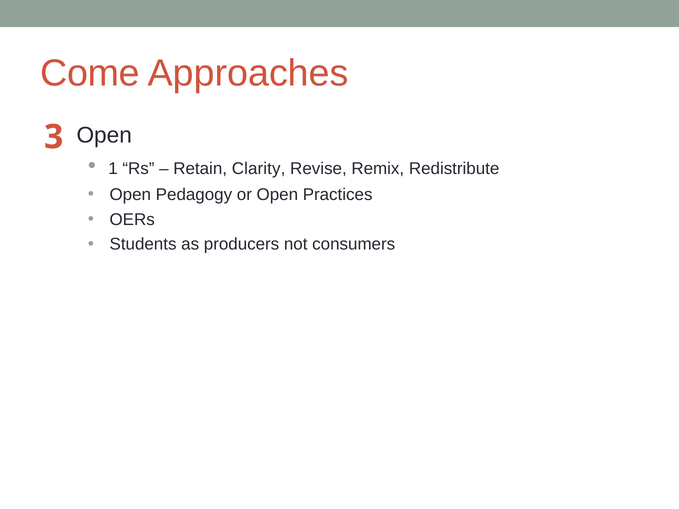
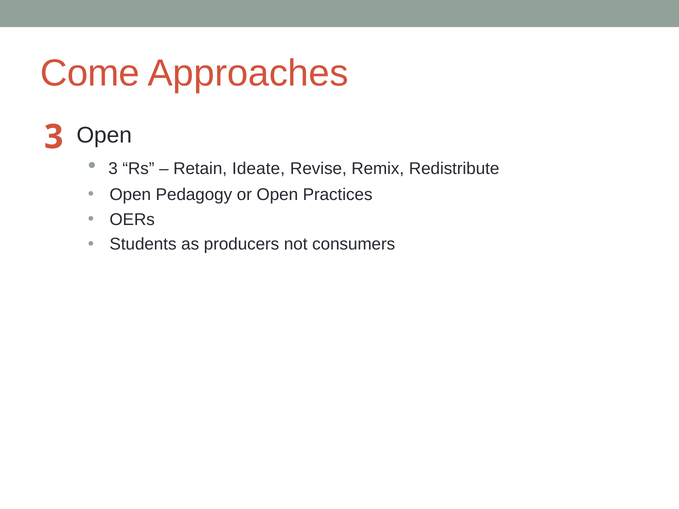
1 at (113, 169): 1 -> 3
Clarity: Clarity -> Ideate
